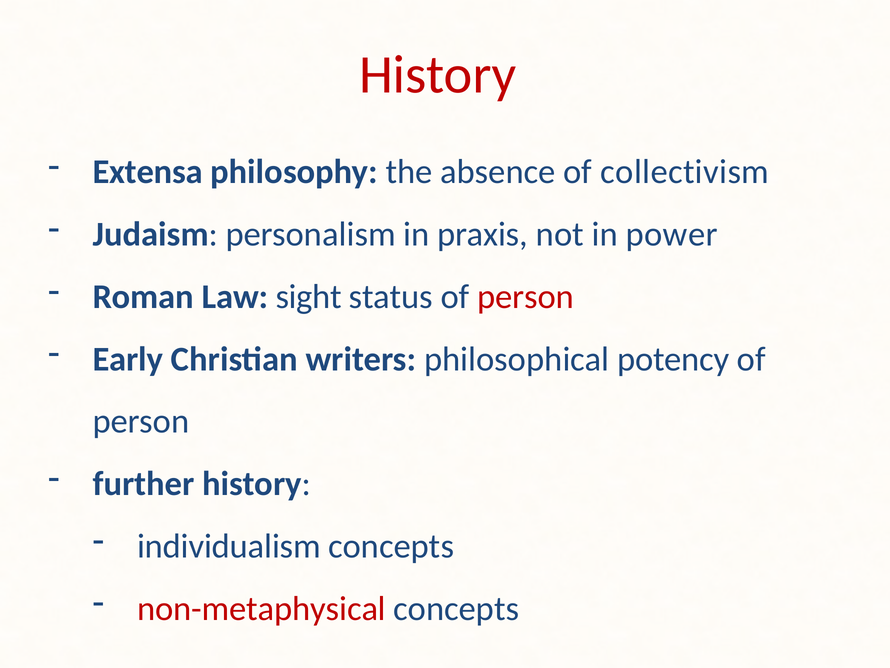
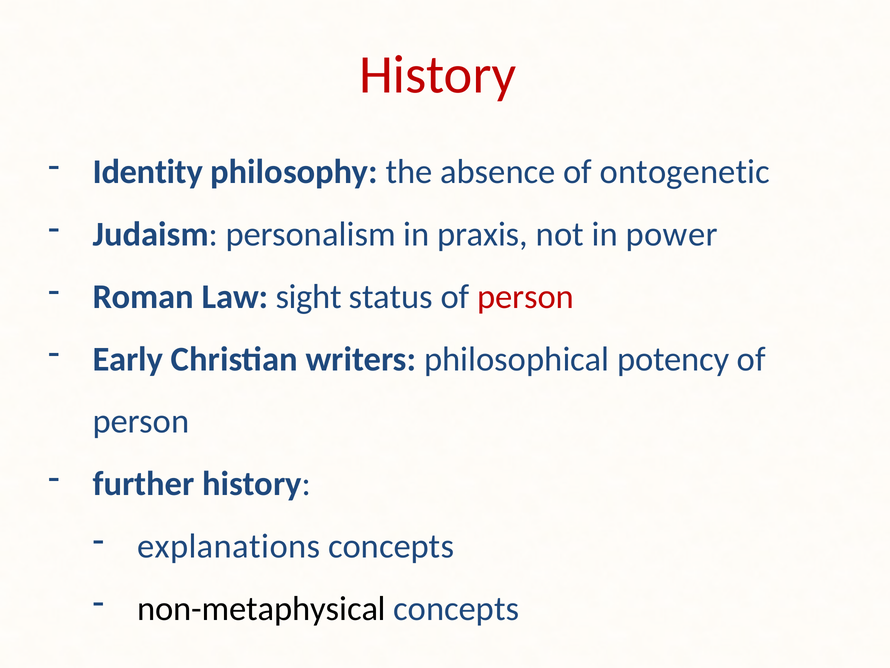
Extensa: Extensa -> Identity
collectivism: collectivism -> ontogenetic
individualism: individualism -> explanations
non-metaphysical colour: red -> black
